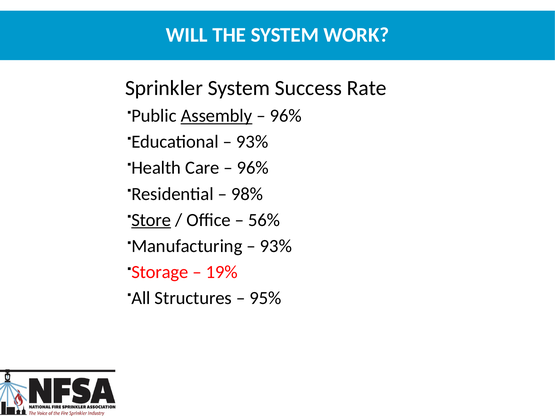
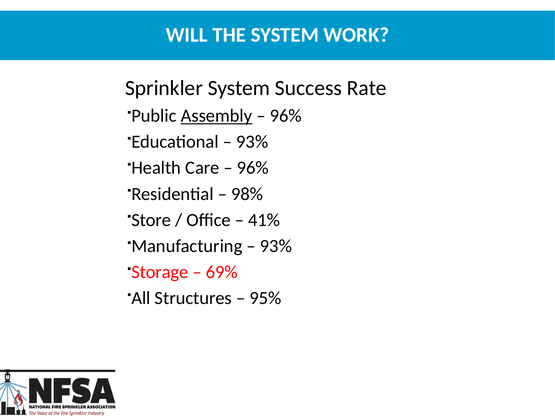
Store underline: present -> none
56%: 56% -> 41%
19%: 19% -> 69%
